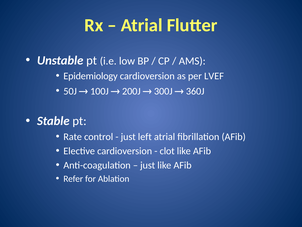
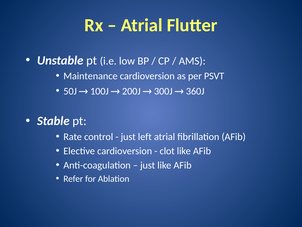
Epidemiology: Epidemiology -> Maintenance
LVEF: LVEF -> PSVT
